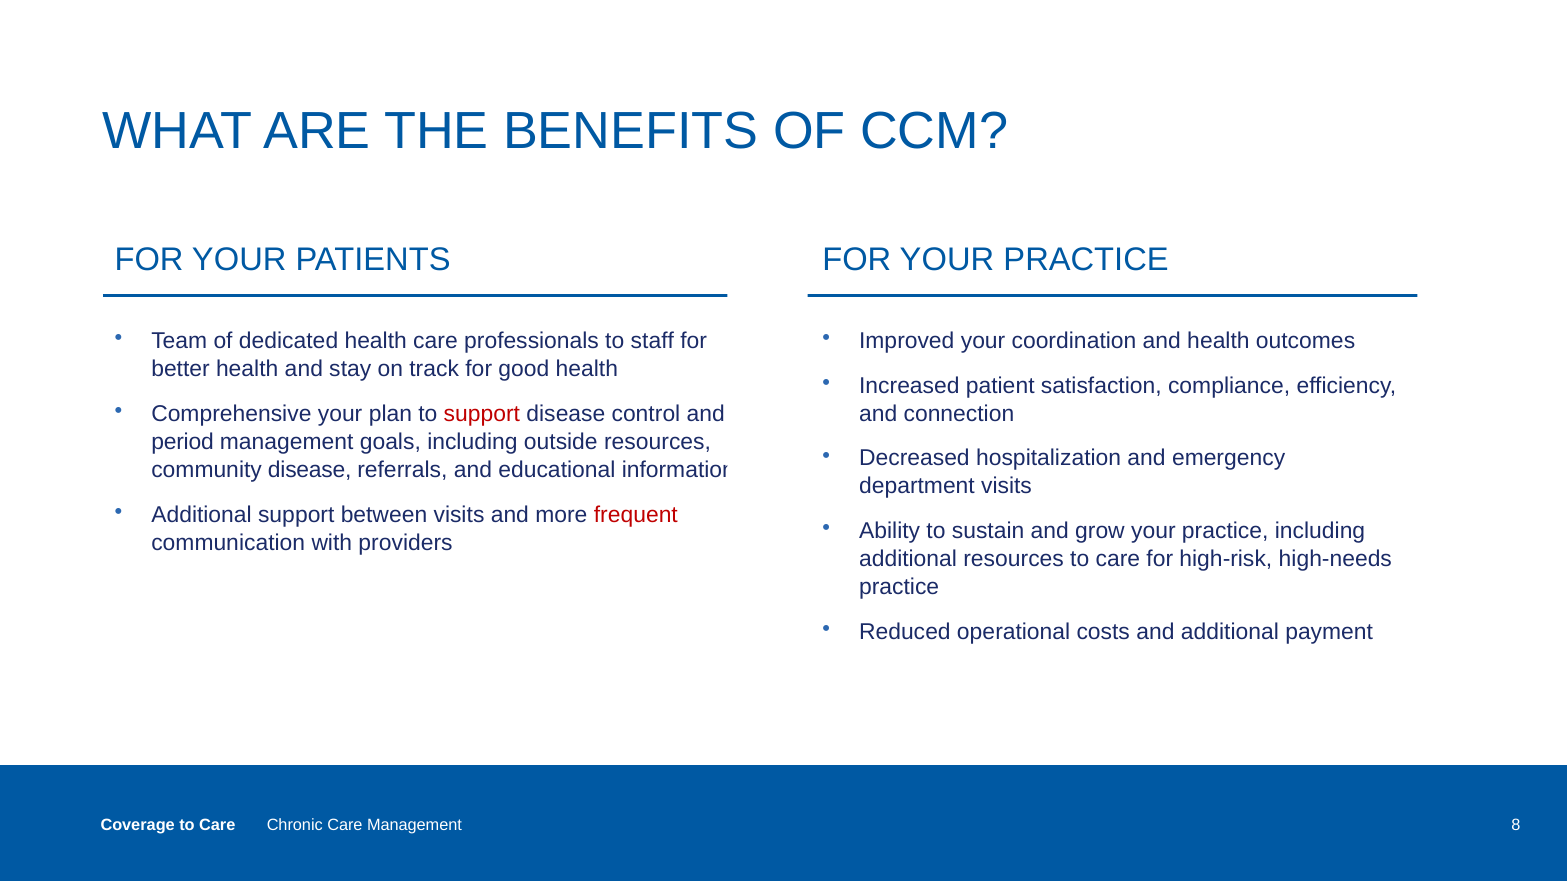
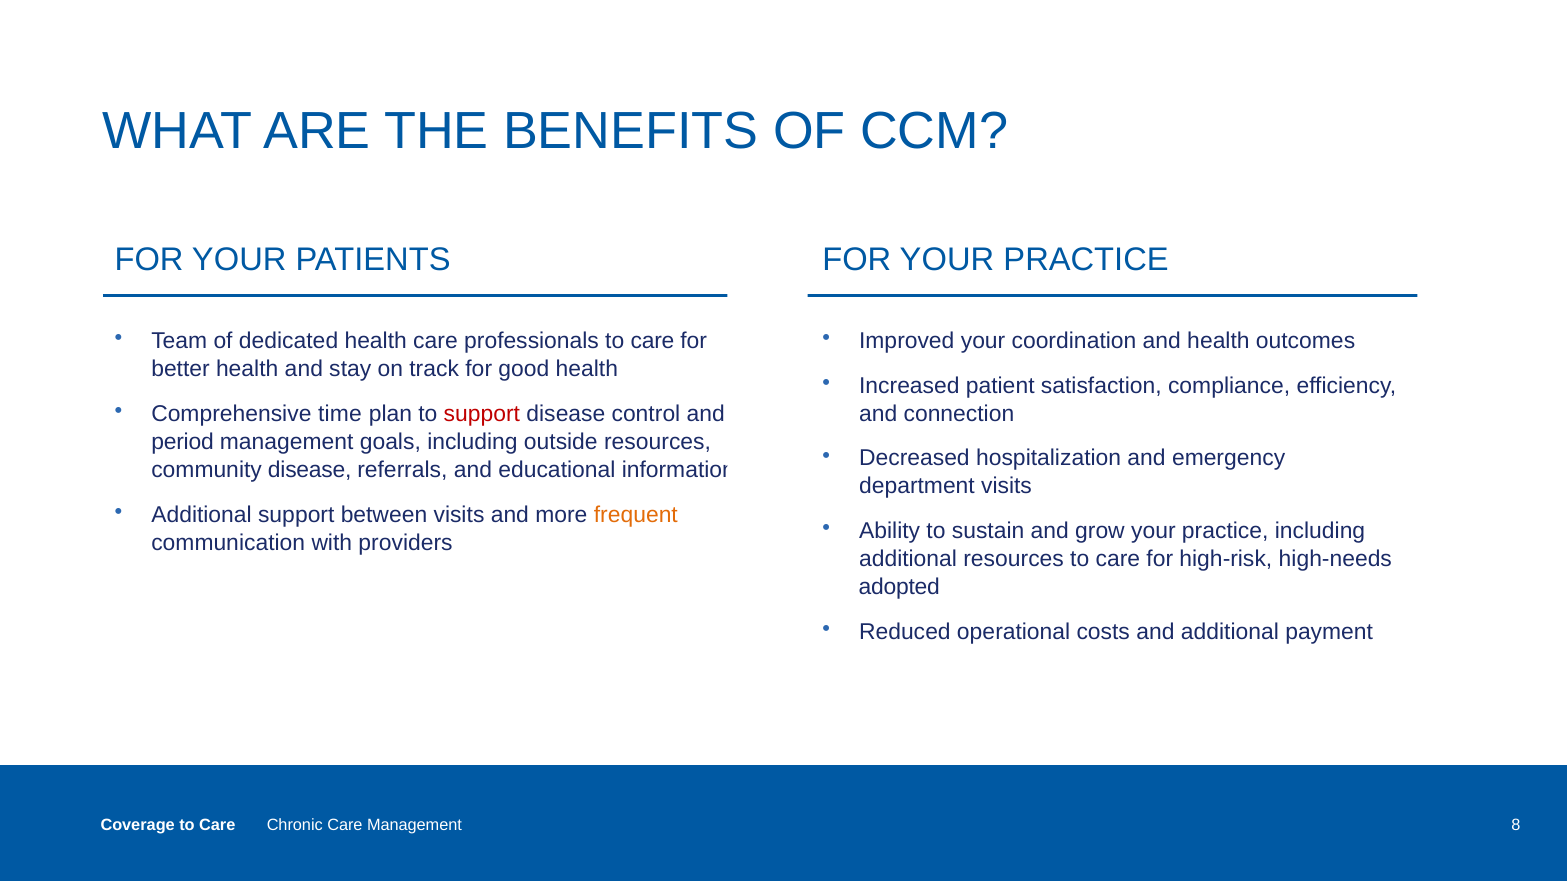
professionals to staff: staff -> care
Comprehensive your: your -> time
frequent colour: red -> orange
practice at (899, 588): practice -> adopted
